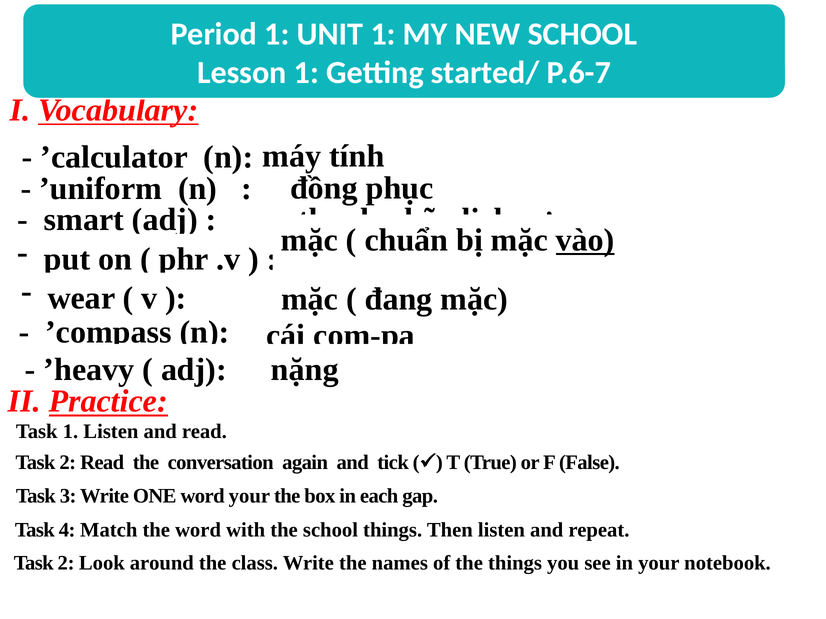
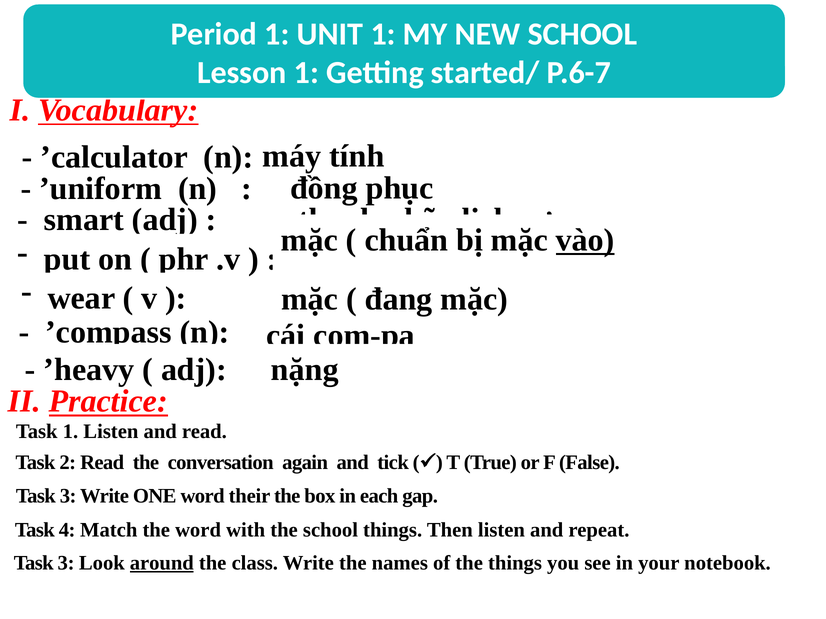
word your: your -> their
2 at (66, 563): 2 -> 3
around underline: none -> present
